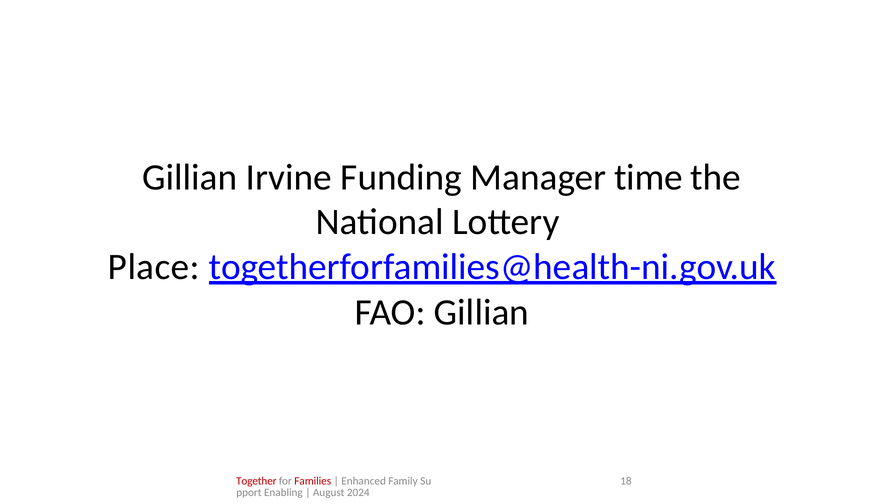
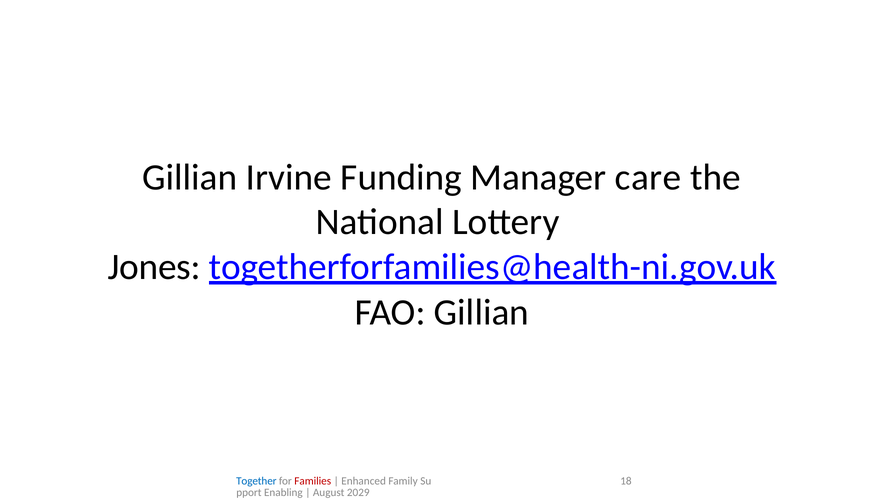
time: time -> care
Place: Place -> Jones
Together colour: red -> blue
2024: 2024 -> 2029
